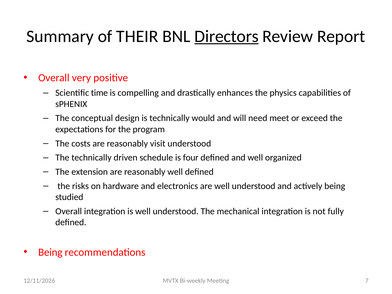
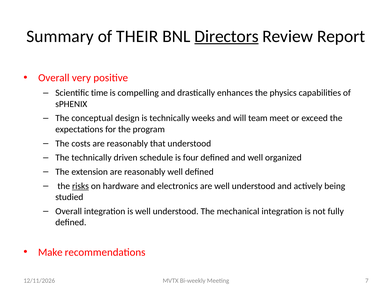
would: would -> weeks
need: need -> team
visit: visit -> that
risks underline: none -> present
Being at (50, 252): Being -> Make
